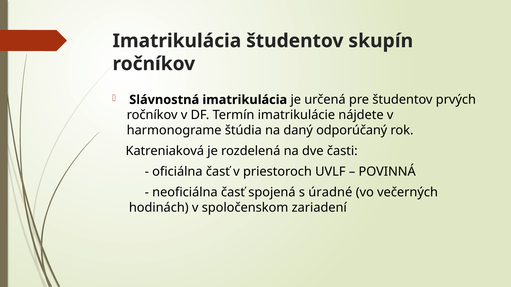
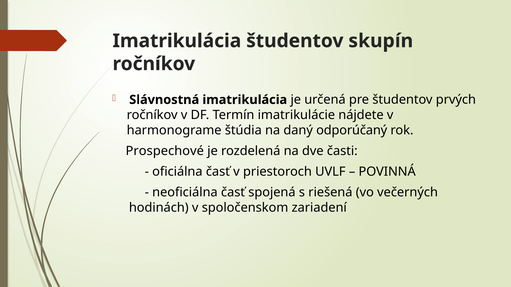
Katreniaková: Katreniaková -> Prospechové
úradné: úradné -> riešená
